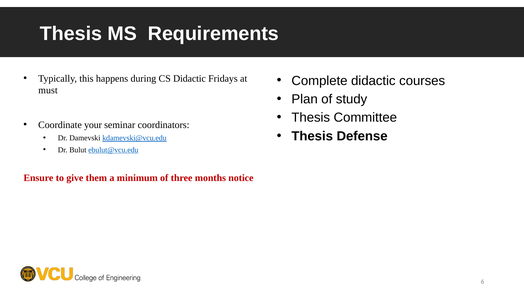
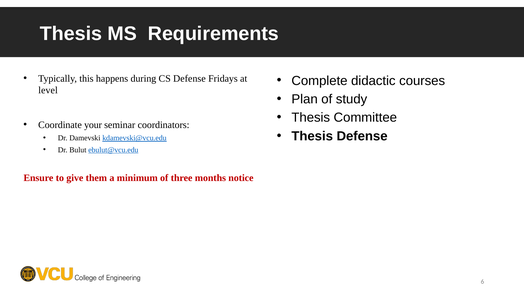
CS Didactic: Didactic -> Defense
must: must -> level
